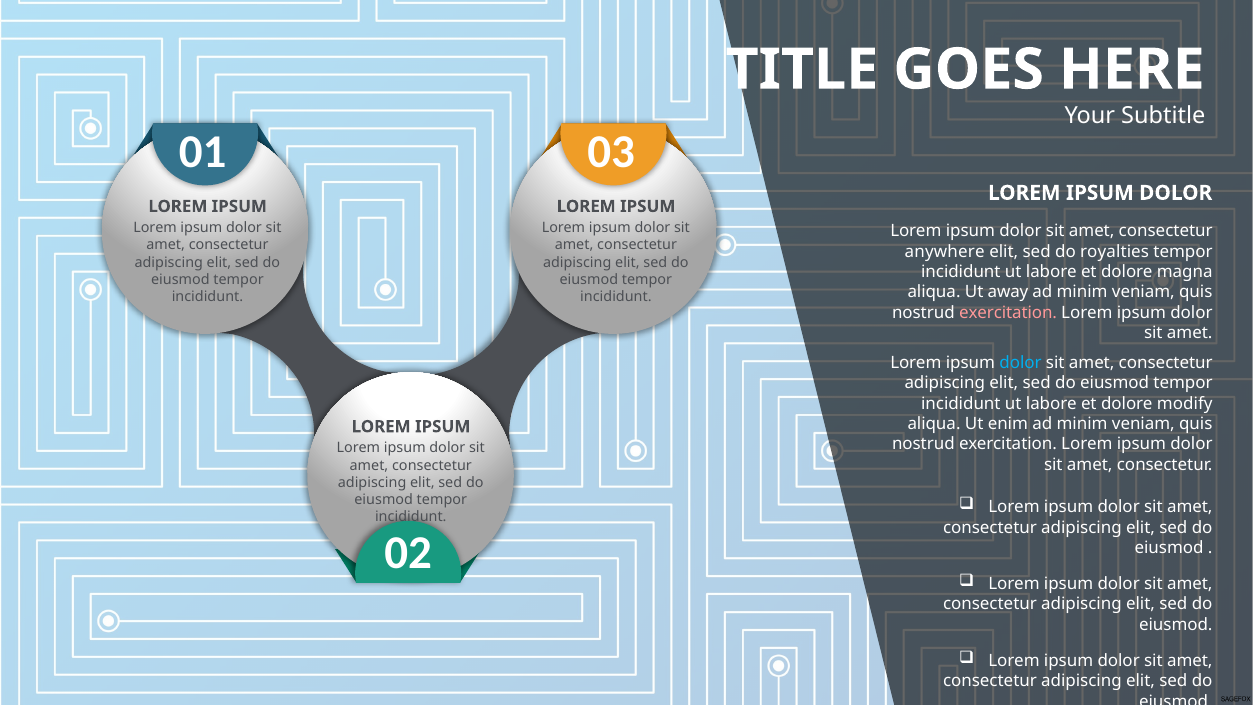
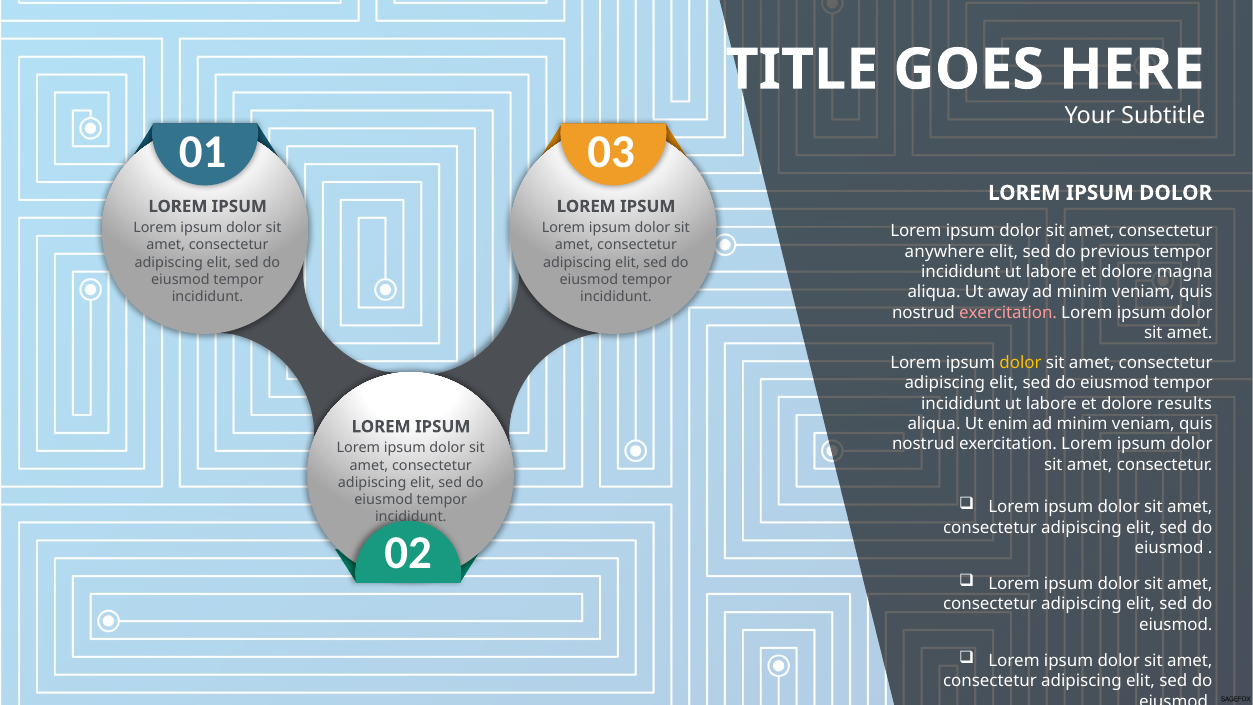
royalties: royalties -> previous
dolor at (1020, 363) colour: light blue -> yellow
modify: modify -> results
